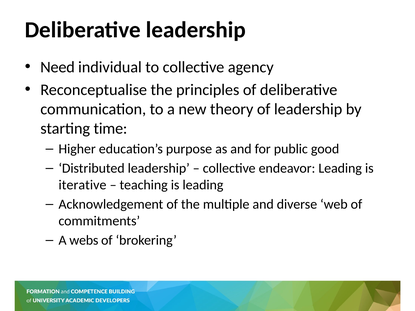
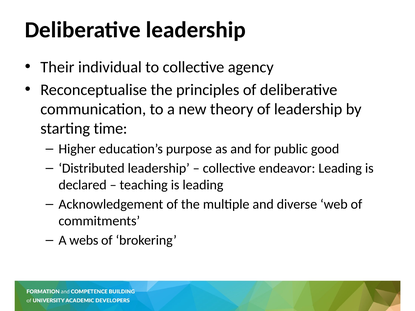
Need: Need -> Their
iterative: iterative -> declared
